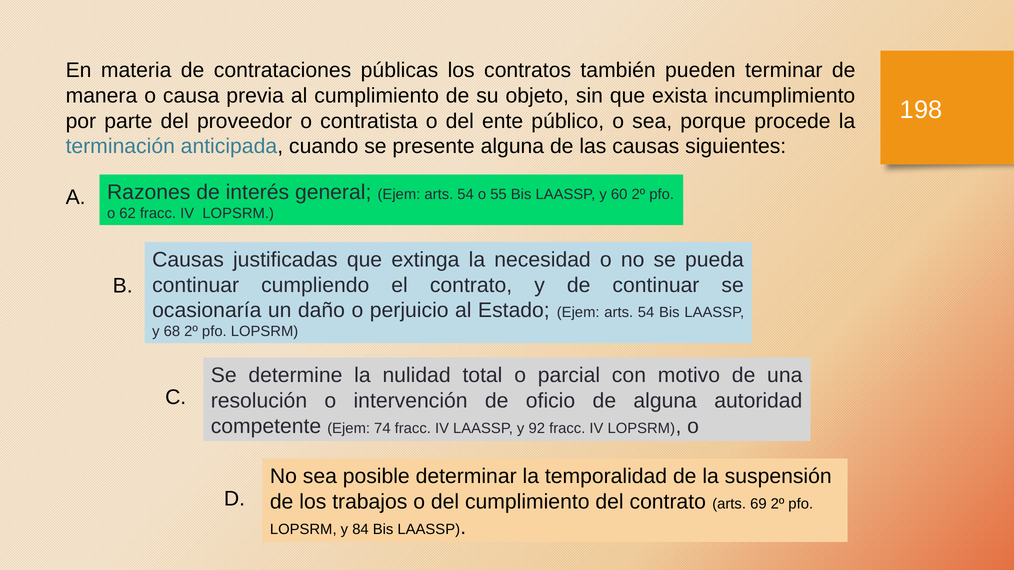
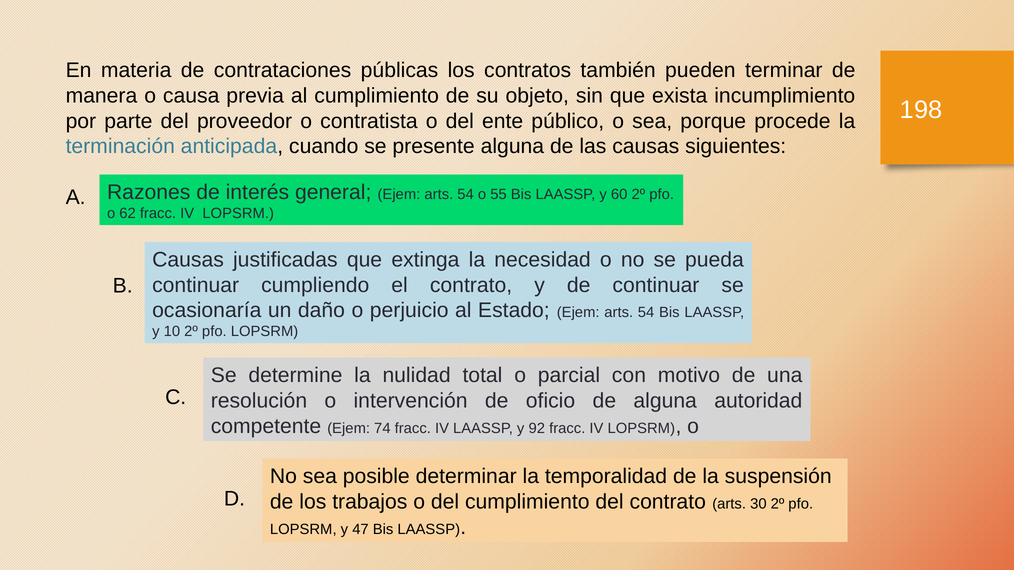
68: 68 -> 10
69: 69 -> 30
84: 84 -> 47
